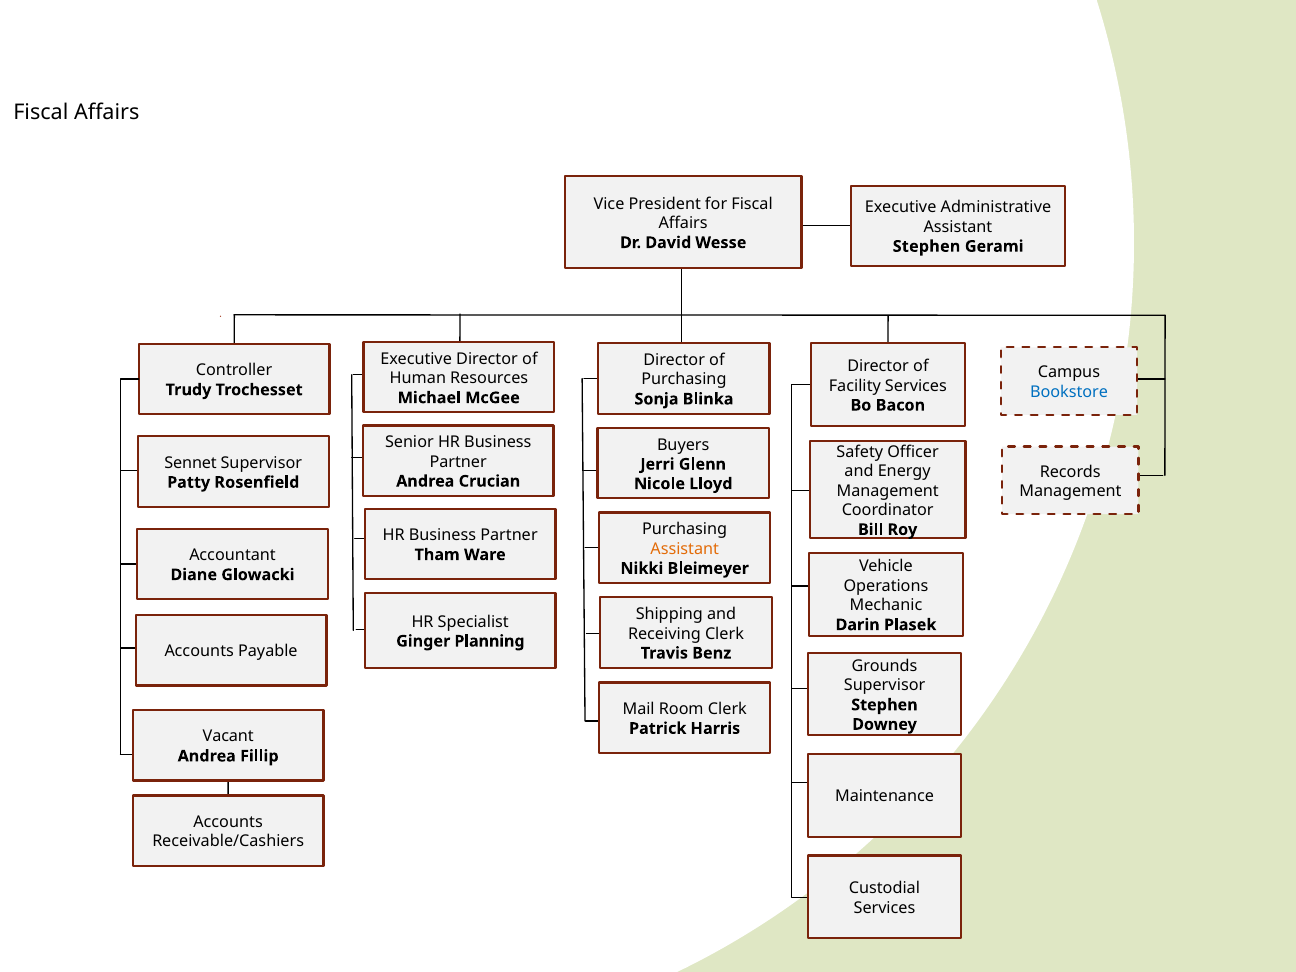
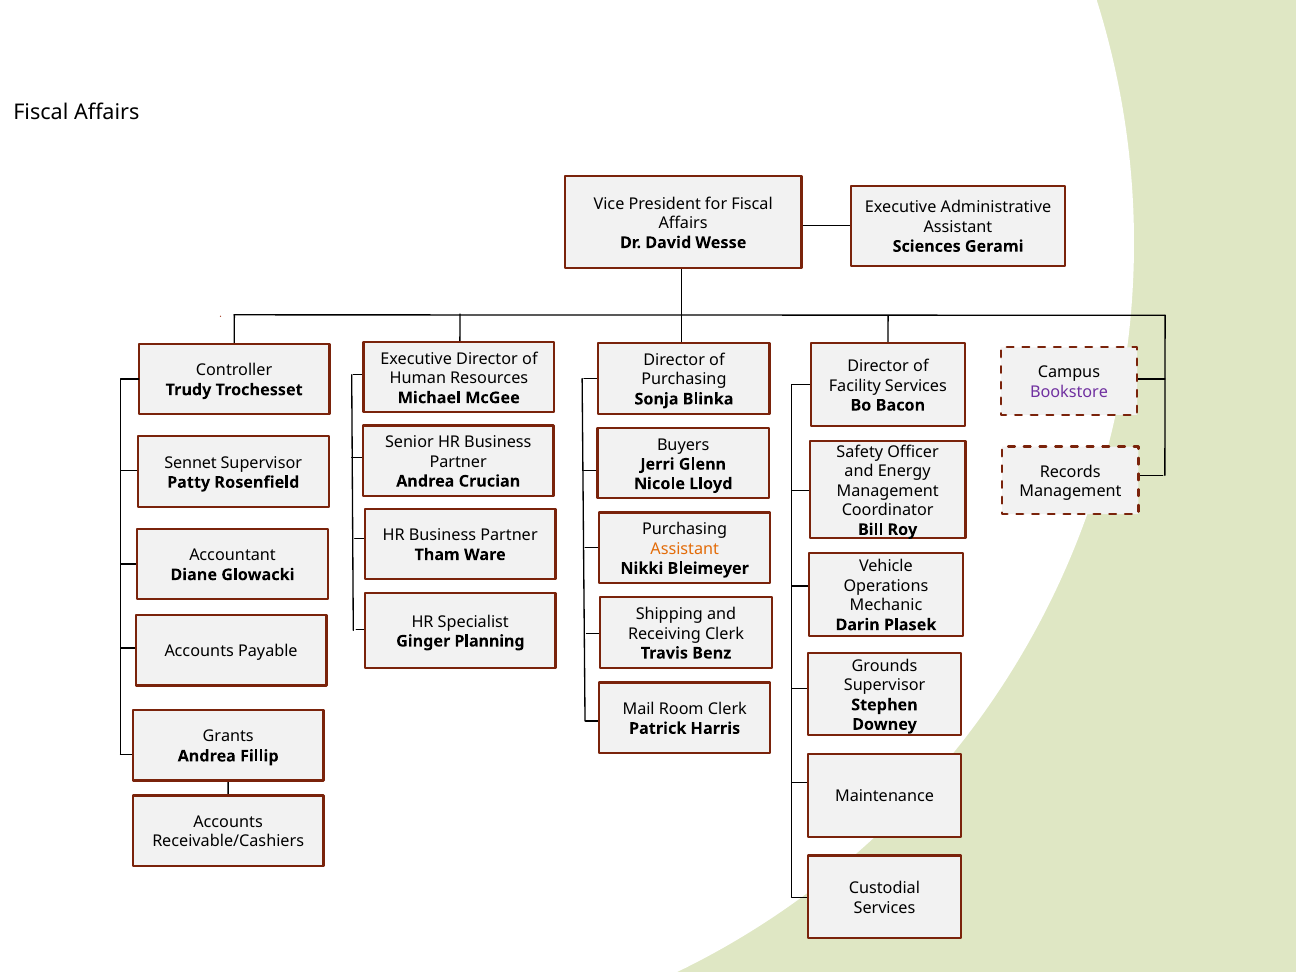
Stephen at (927, 246): Stephen -> Sciences
Bookstore colour: blue -> purple
Vacant: Vacant -> Grants
